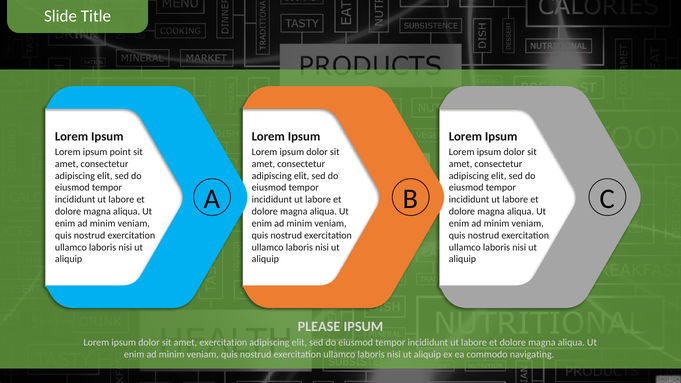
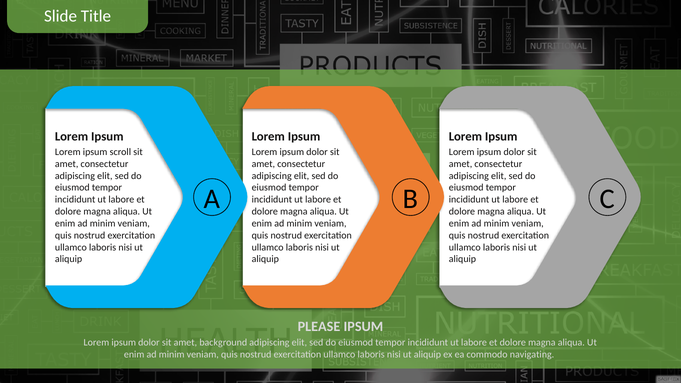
point: point -> scroll
amet exercitation: exercitation -> background
